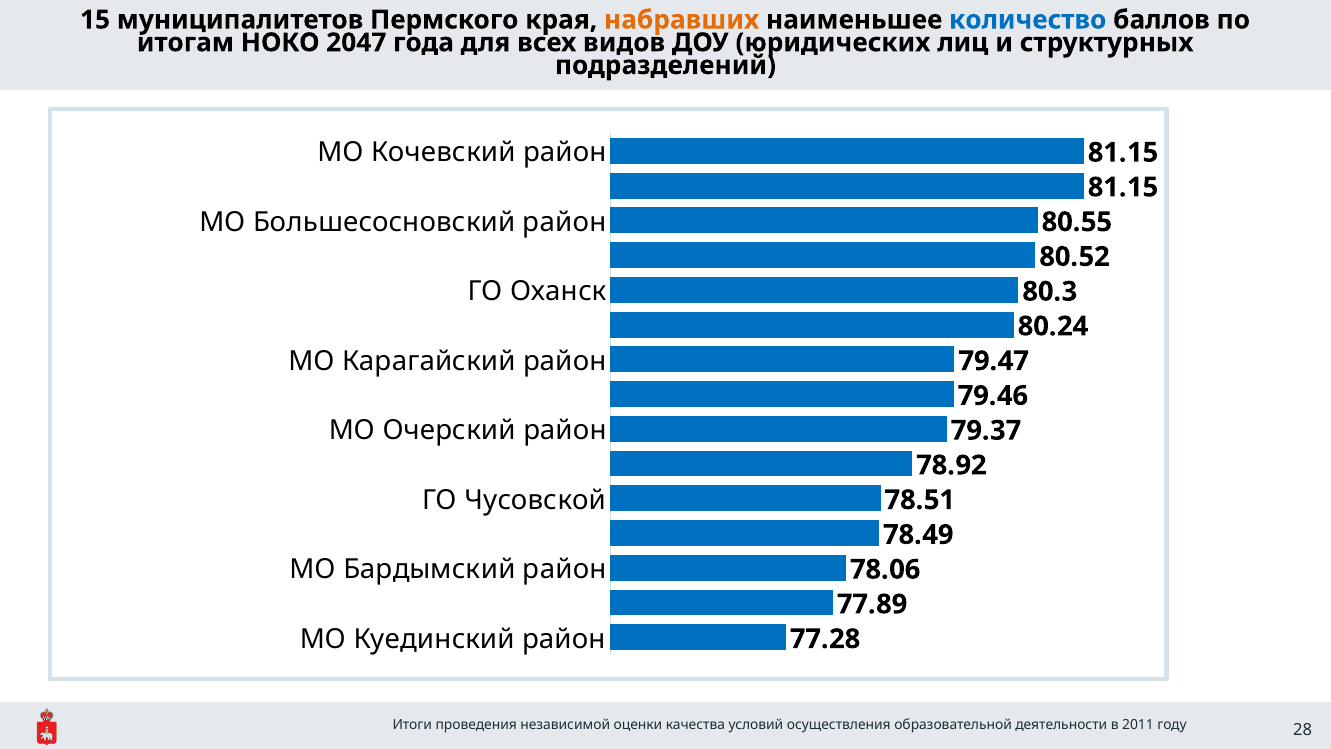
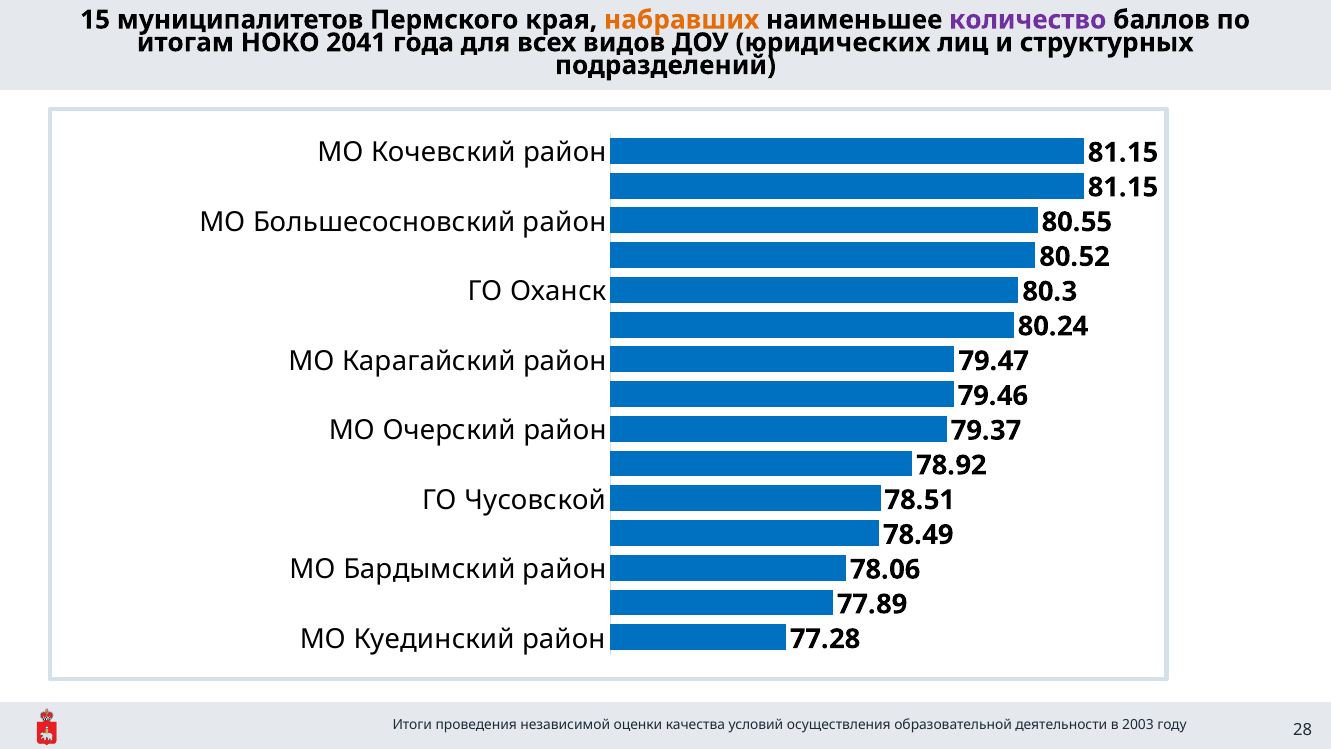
количество colour: blue -> purple
2047: 2047 -> 2041
2011: 2011 -> 2003
